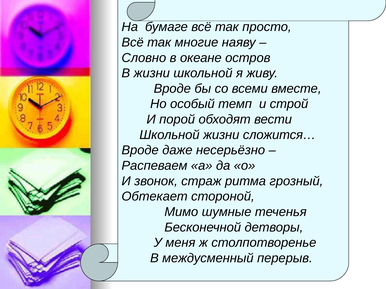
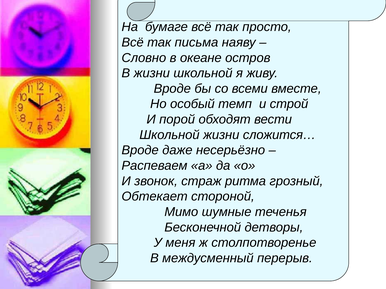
многие: многие -> письма
